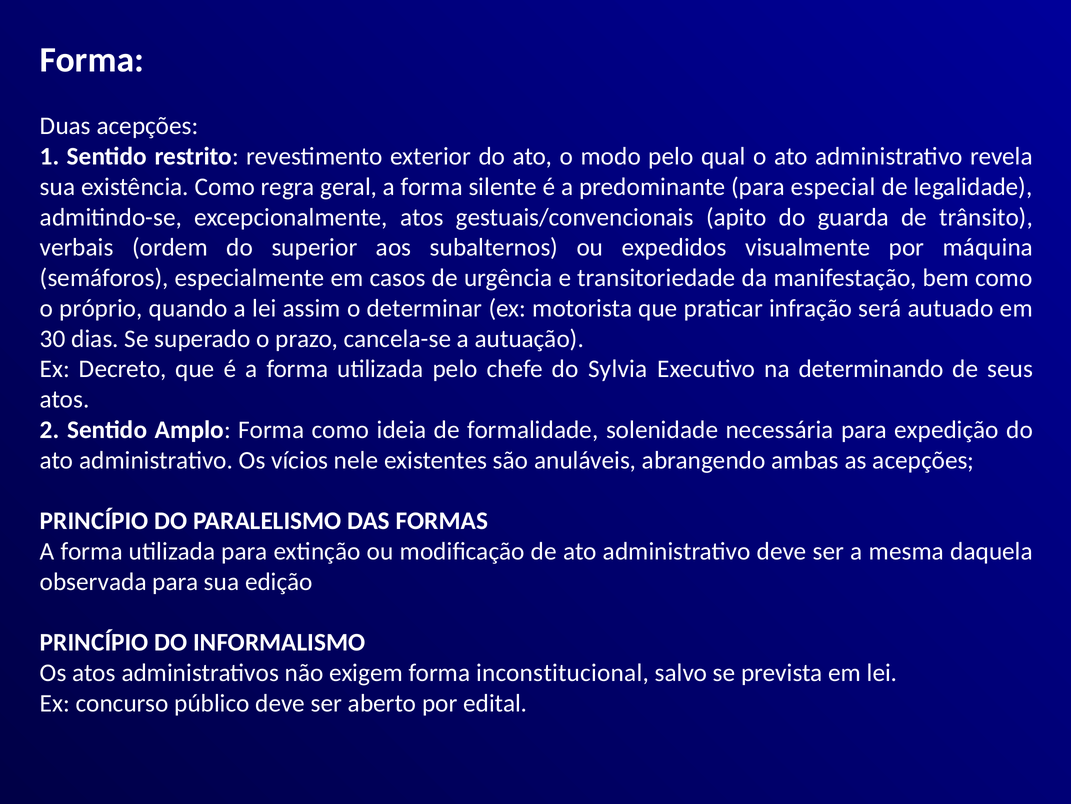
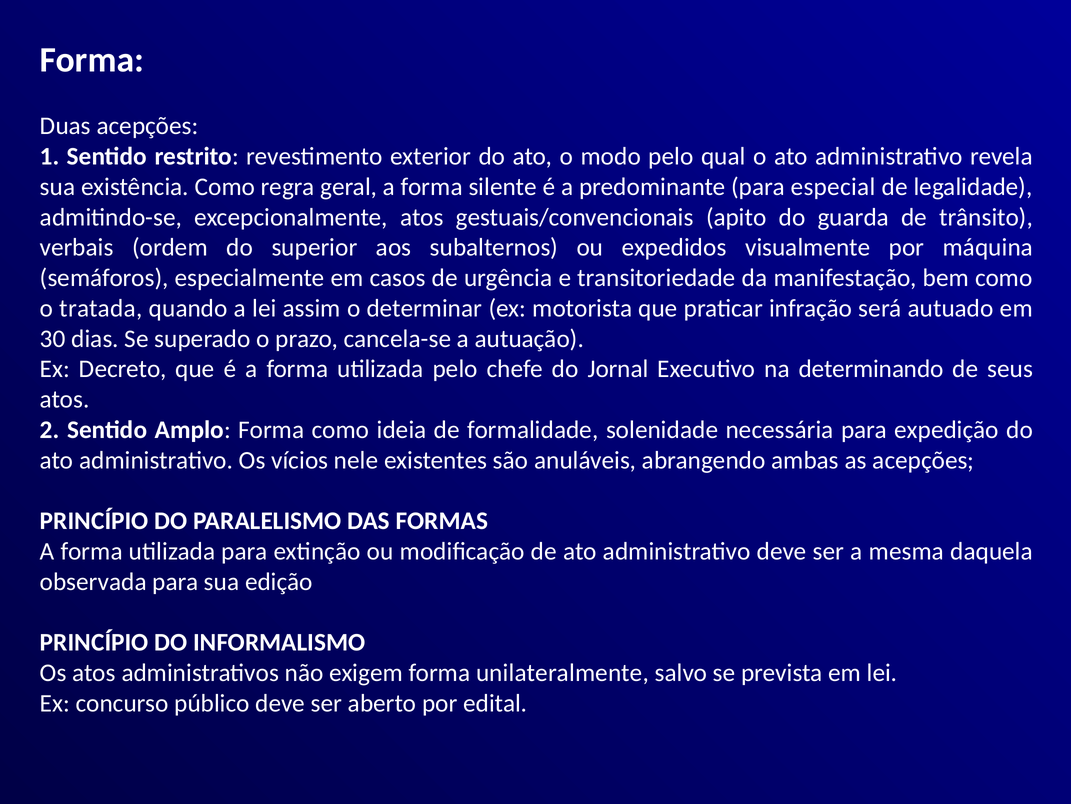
próprio: próprio -> tratada
Sylvia: Sylvia -> Jornal
inconstitucional: inconstitucional -> unilateralmente
